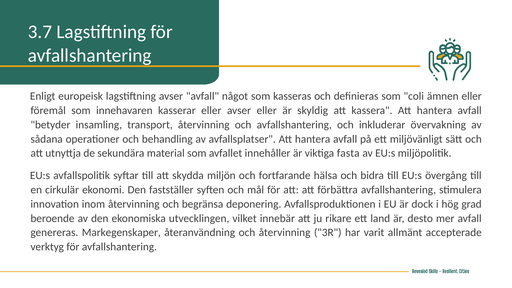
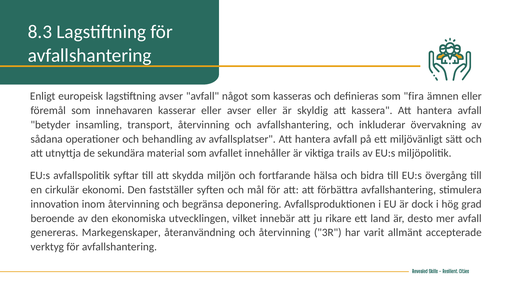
3.7: 3.7 -> 8.3
coli: coli -> fira
fasta: fasta -> trails
